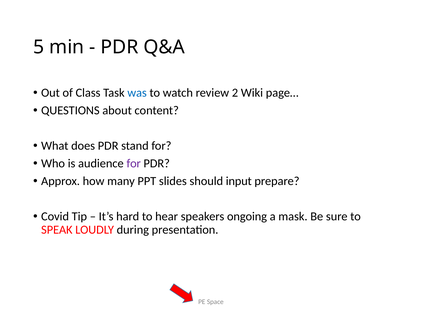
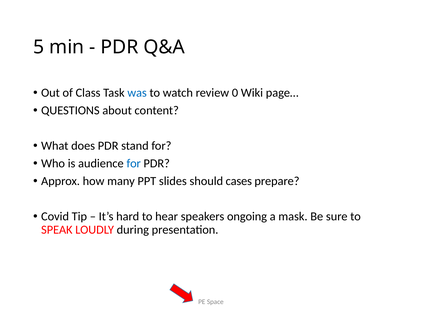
2: 2 -> 0
for at (134, 164) colour: purple -> blue
input: input -> cases
